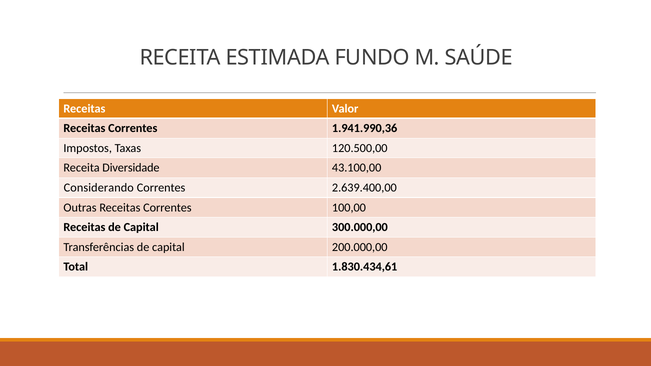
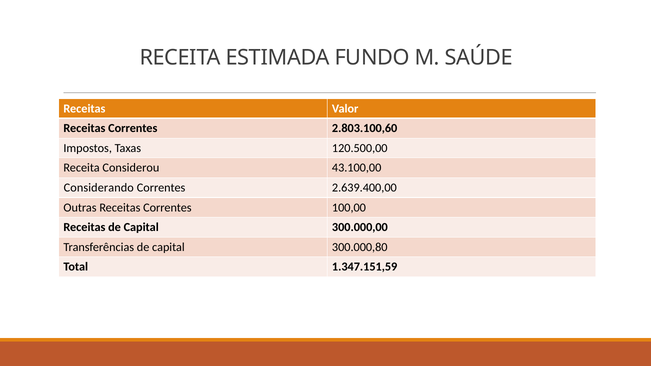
1.941.990,36: 1.941.990,36 -> 2.803.100,60
Diversidade: Diversidade -> Considerou
200.000,00: 200.000,00 -> 300.000,80
1.830.434,61: 1.830.434,61 -> 1.347.151,59
